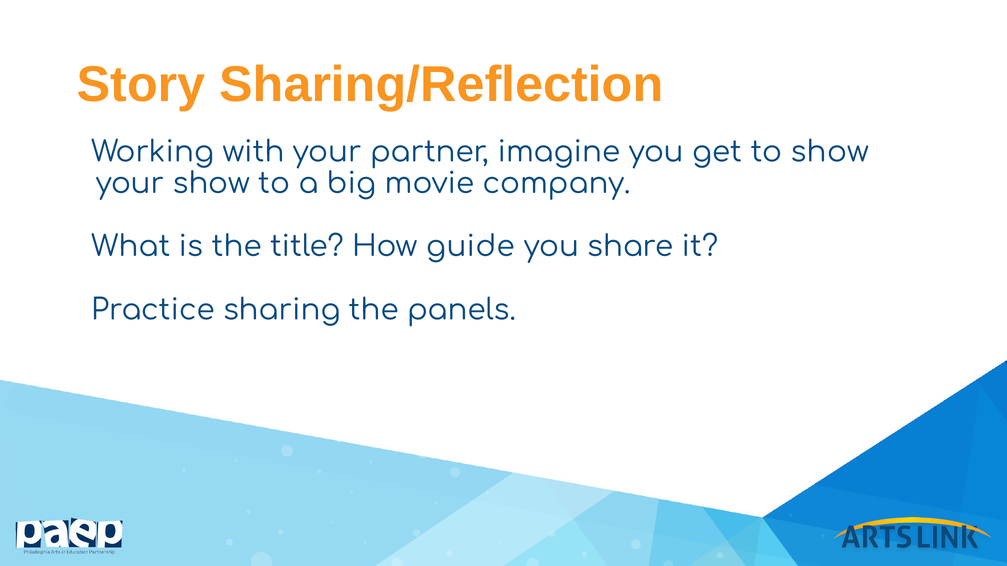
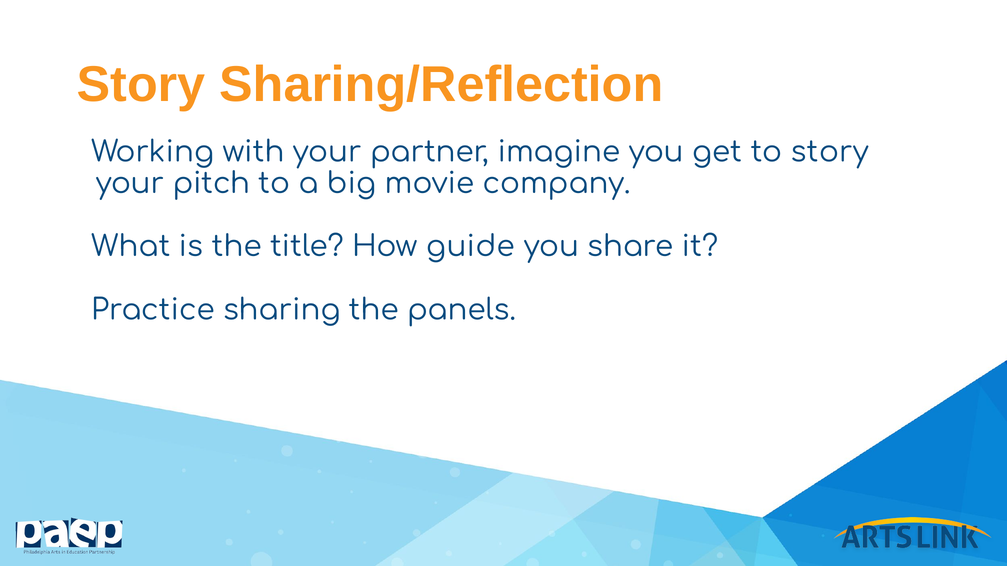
to show: show -> story
your show: show -> pitch
